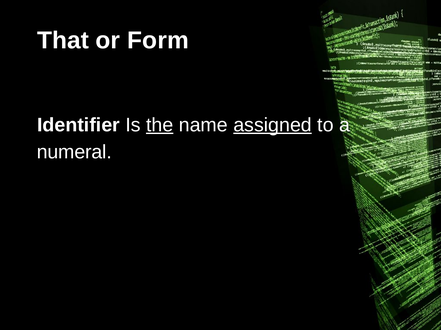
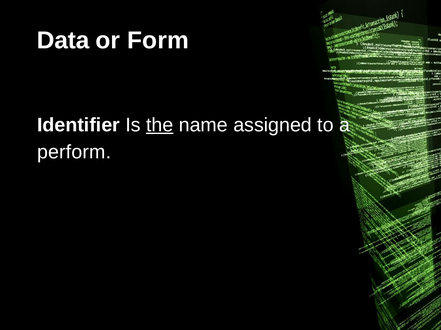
That: That -> Data
assigned underline: present -> none
numeral: numeral -> perform
